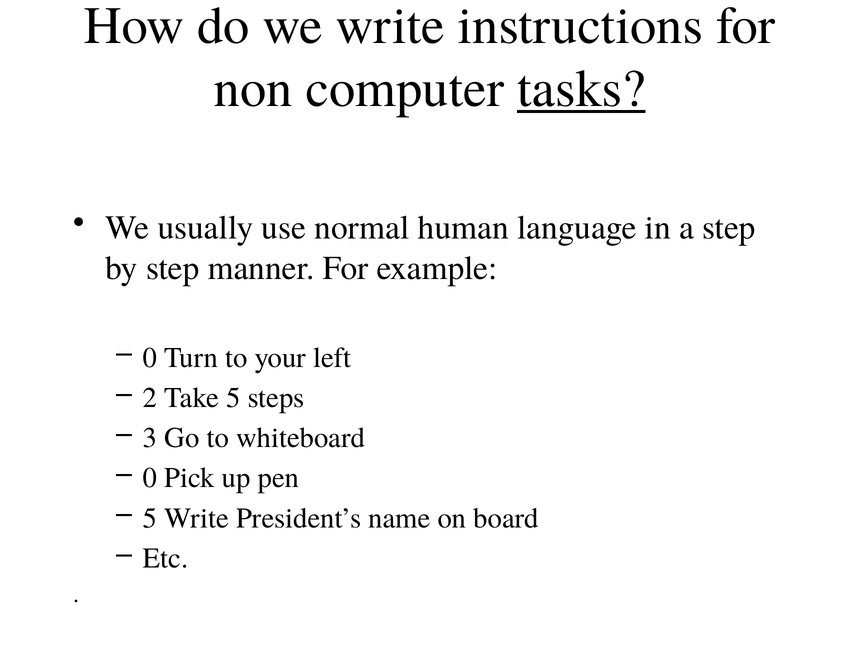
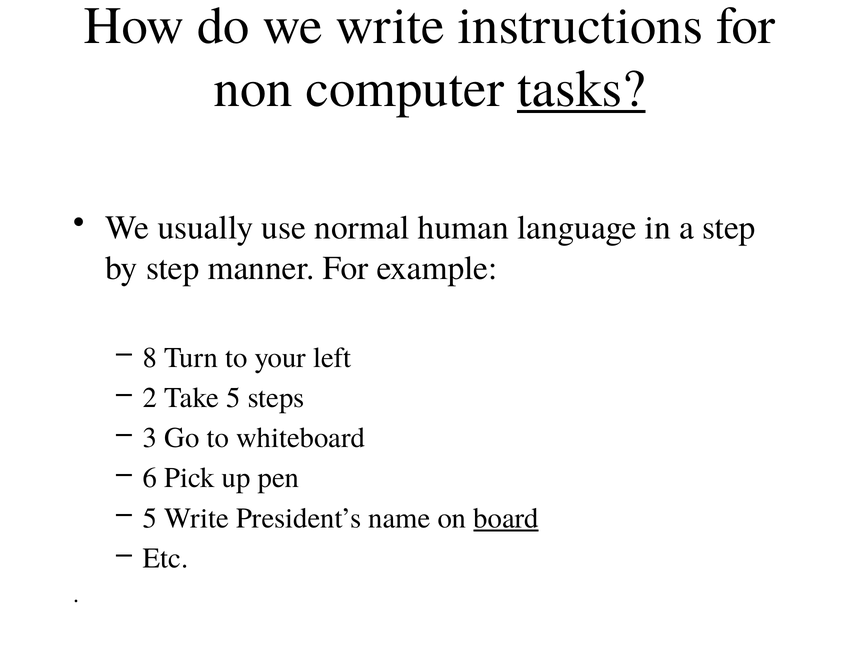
0 at (150, 358): 0 -> 8
0 at (150, 478): 0 -> 6
board underline: none -> present
